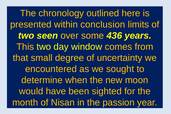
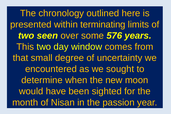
conclusion: conclusion -> terminating
436: 436 -> 576
